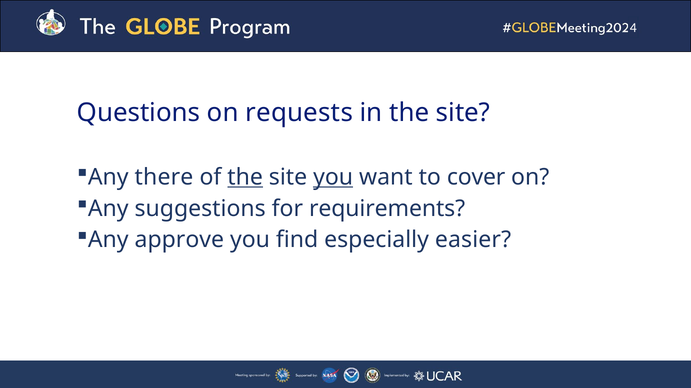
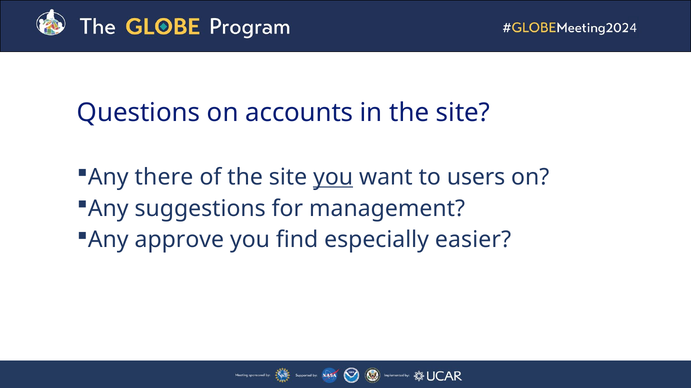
requests: requests -> accounts
the at (245, 177) underline: present -> none
cover: cover -> users
requirements: requirements -> management
